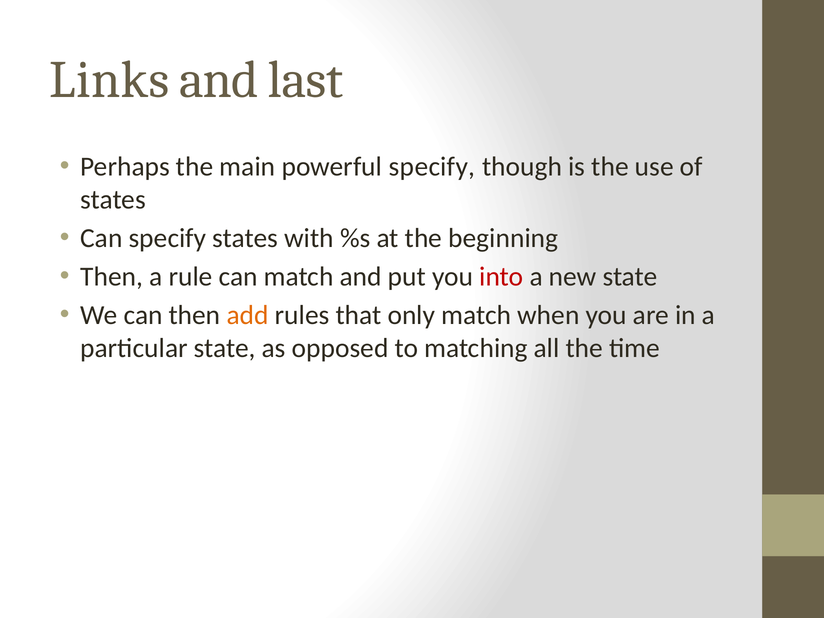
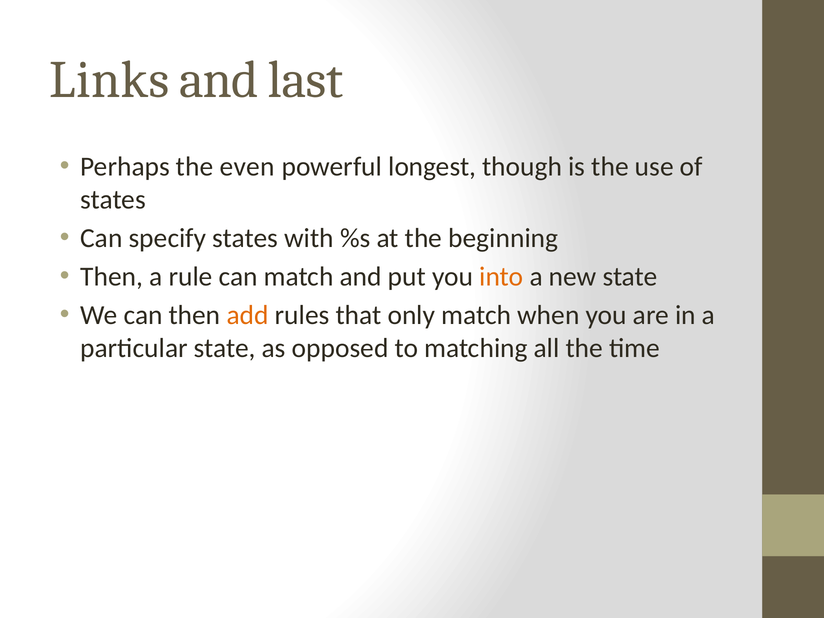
main: main -> even
powerful specify: specify -> longest
into colour: red -> orange
